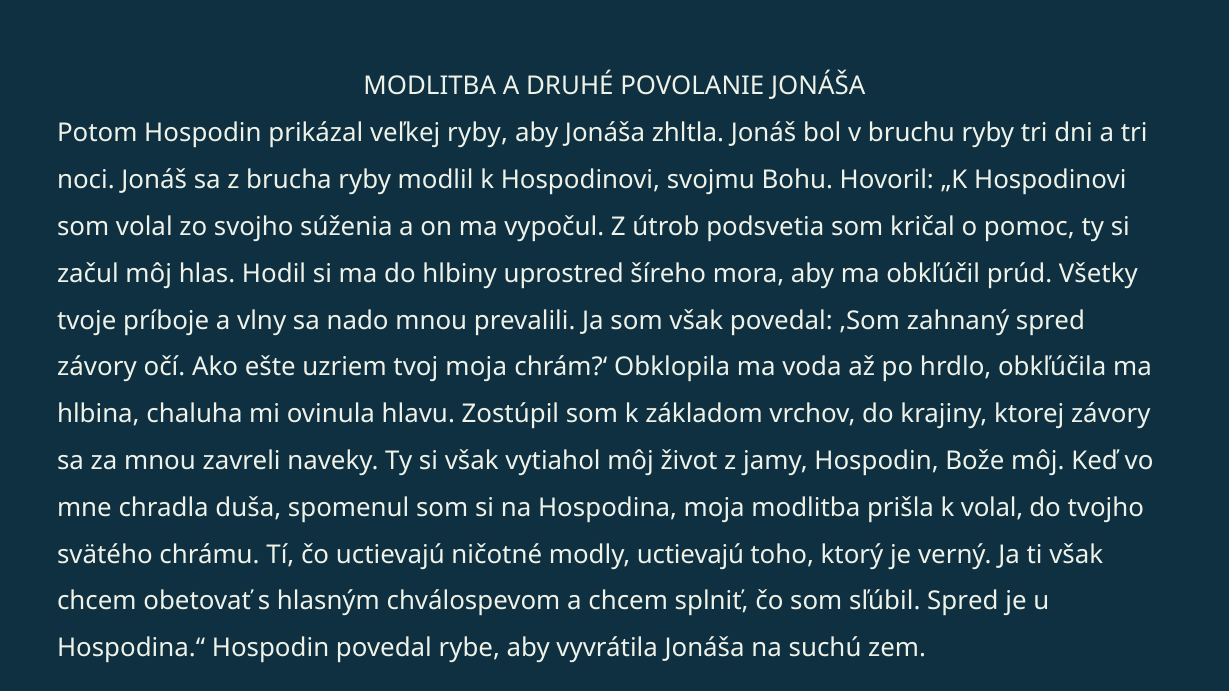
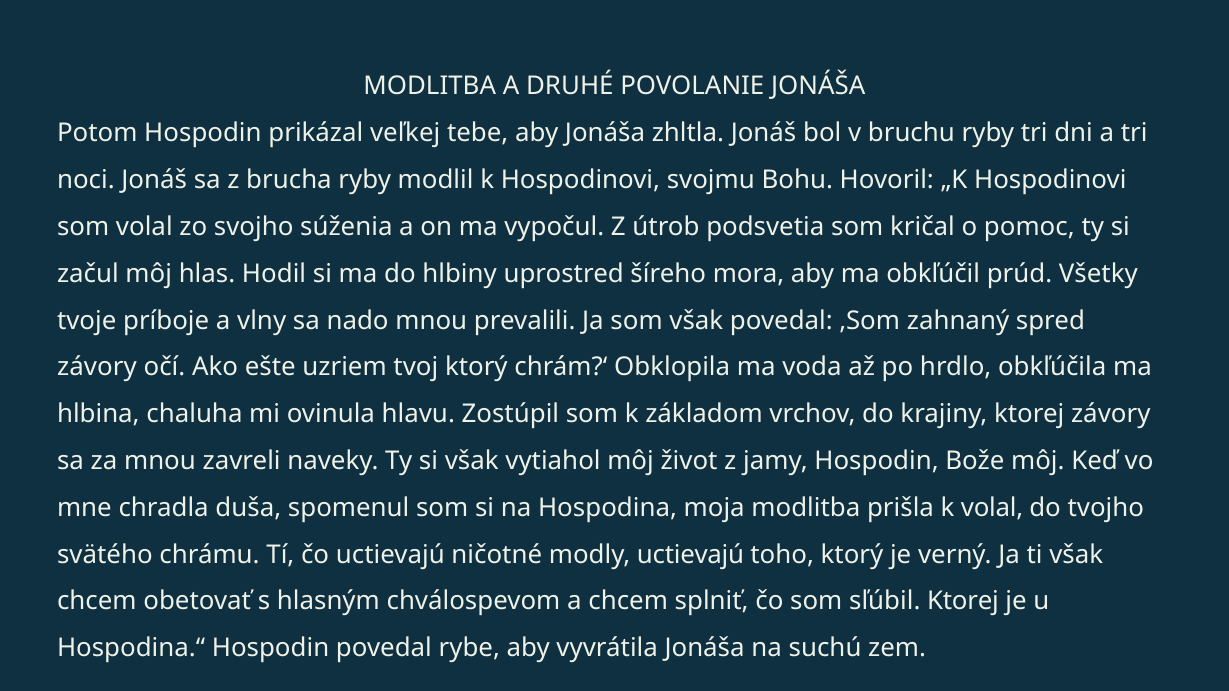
veľkej ryby: ryby -> tebe
tvoj moja: moja -> ktorý
sľúbil Spred: Spred -> Ktorej
